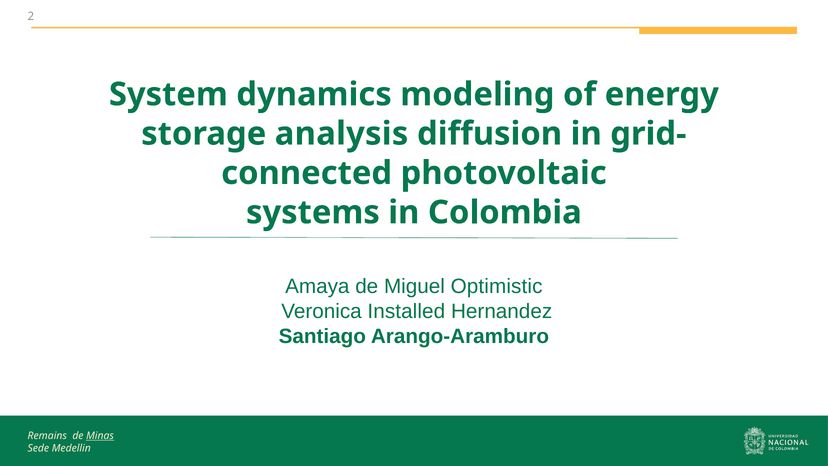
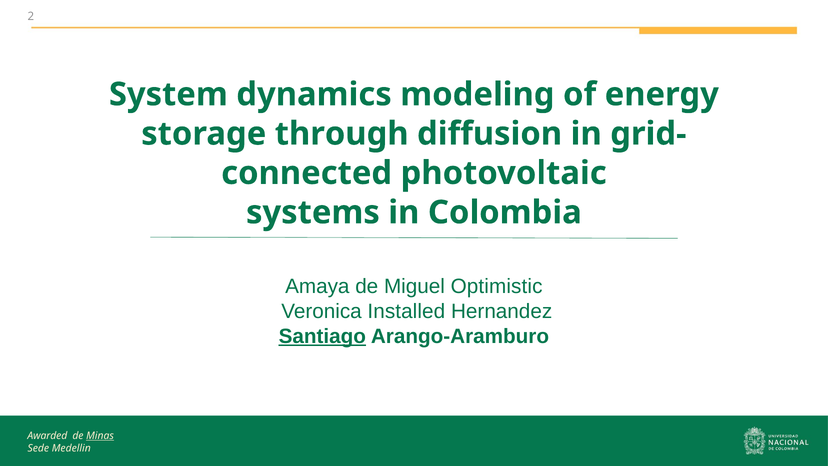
analysis: analysis -> through
Santiago underline: none -> present
Remains: Remains -> Awarded
